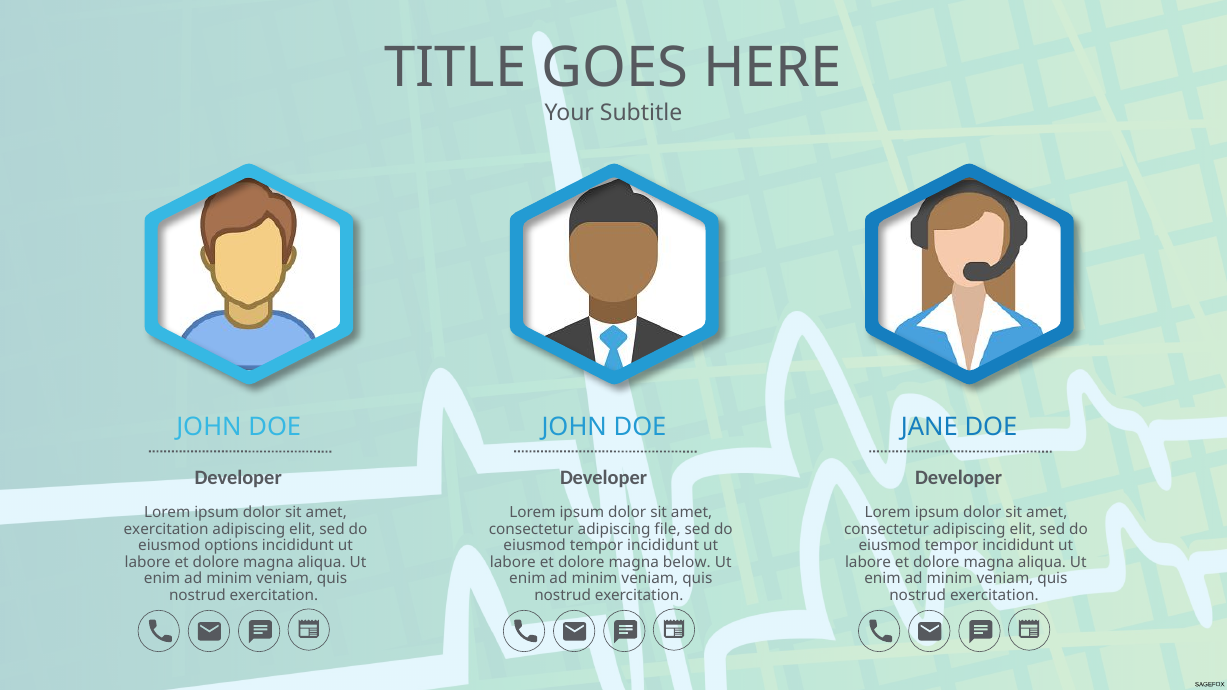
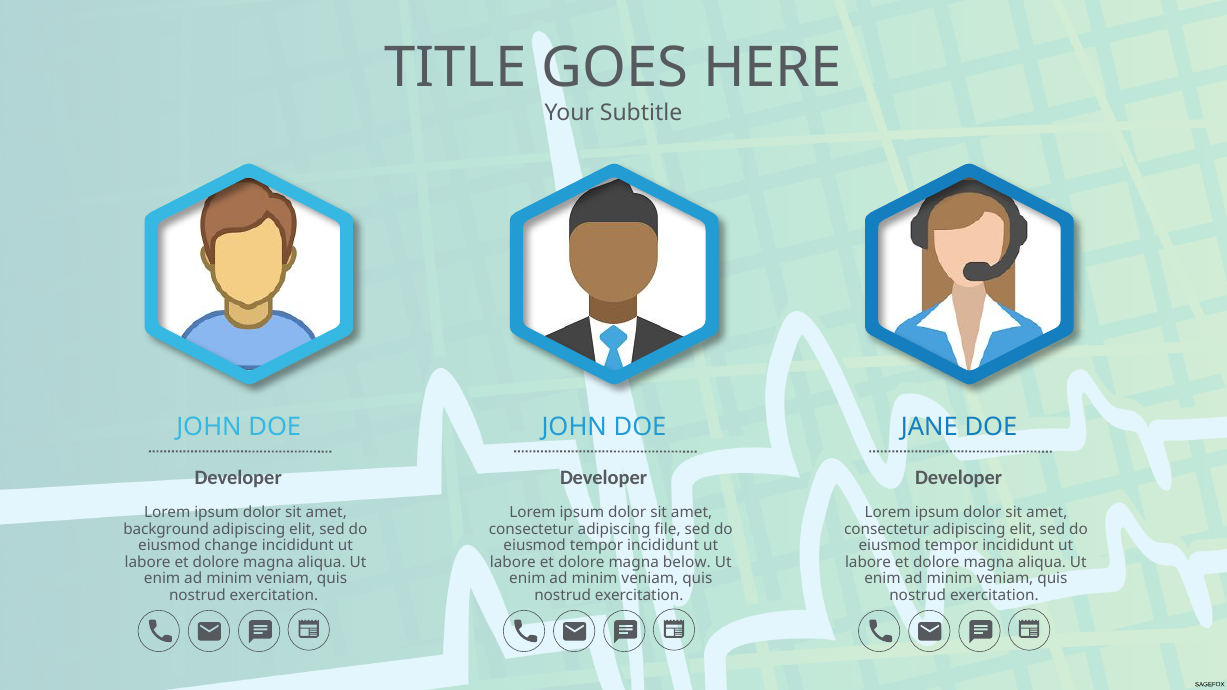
exercitation at (166, 529): exercitation -> background
options: options -> change
